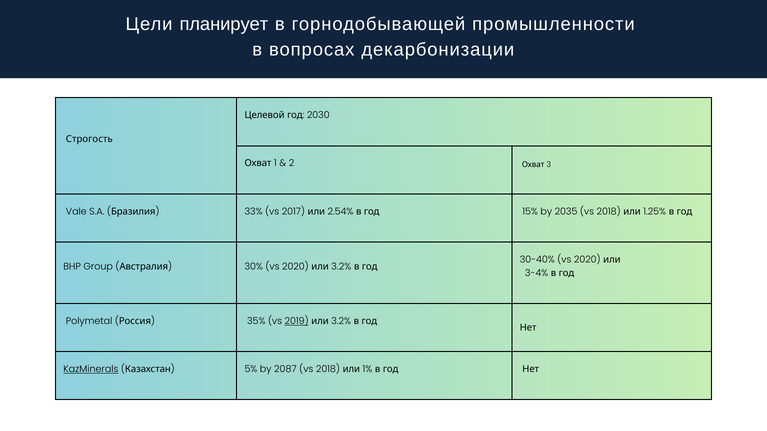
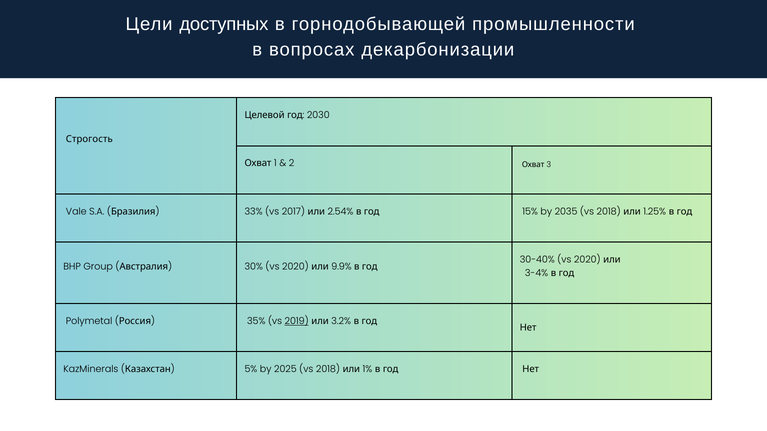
планирует: планирует -> доступных
2020 3.2%: 3.2% -> 9.9%
2087: 2087 -> 2025
KazMinerals underline: present -> none
